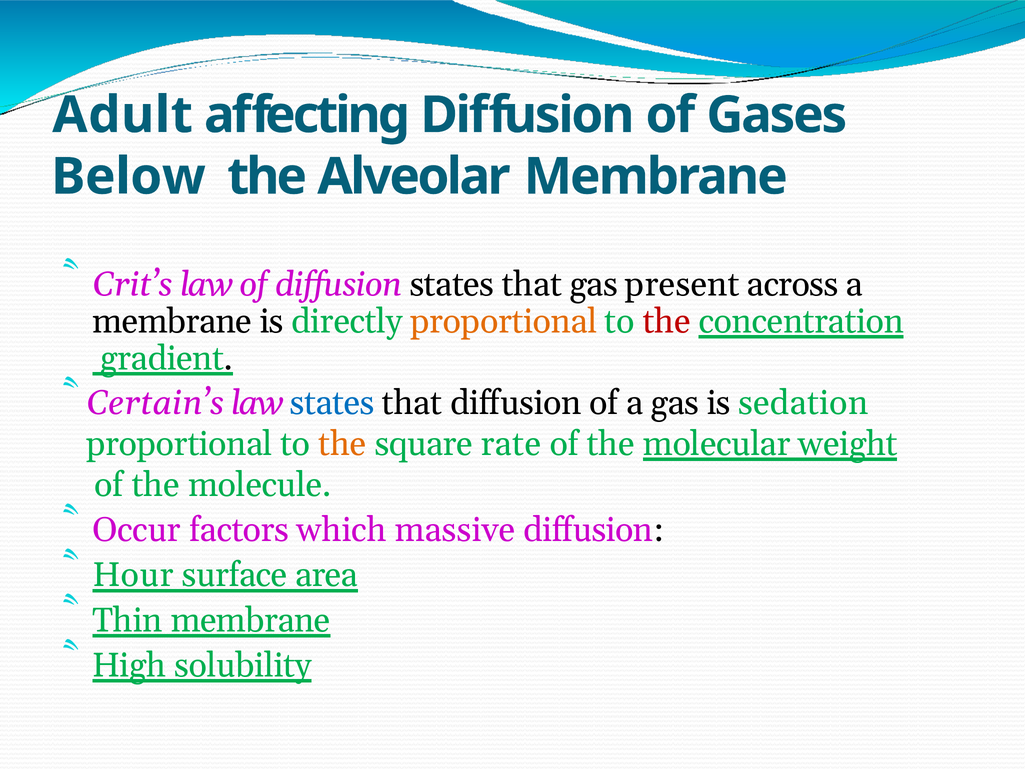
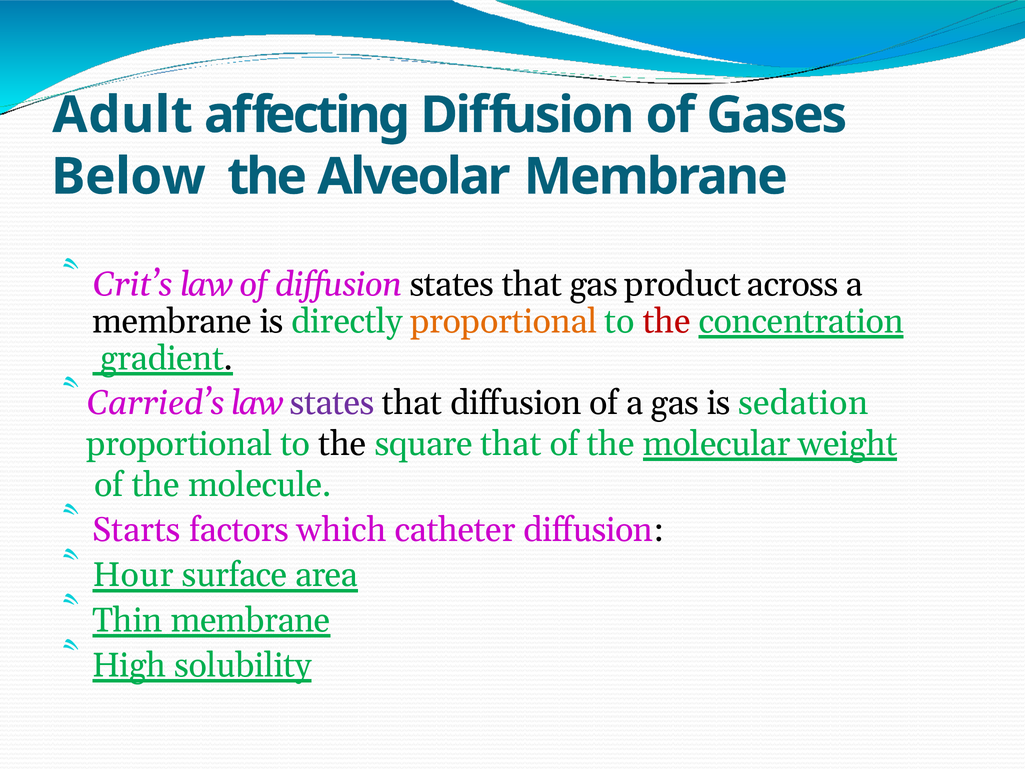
present: present -> product
Certain’s: Certain’s -> Carried’s
states at (332, 403) colour: blue -> purple
the at (342, 444) colour: orange -> black
square rate: rate -> that
Occur: Occur -> Starts
massive: massive -> catheter
